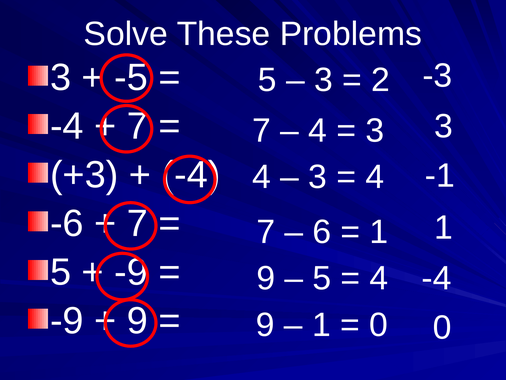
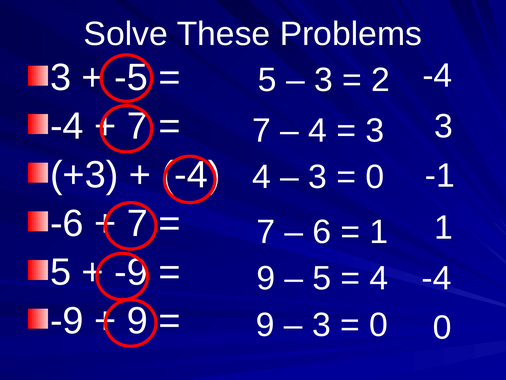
-3 at (437, 76): -3 -> -4
4 at (375, 177): 4 -> 0
1 at (321, 324): 1 -> 3
